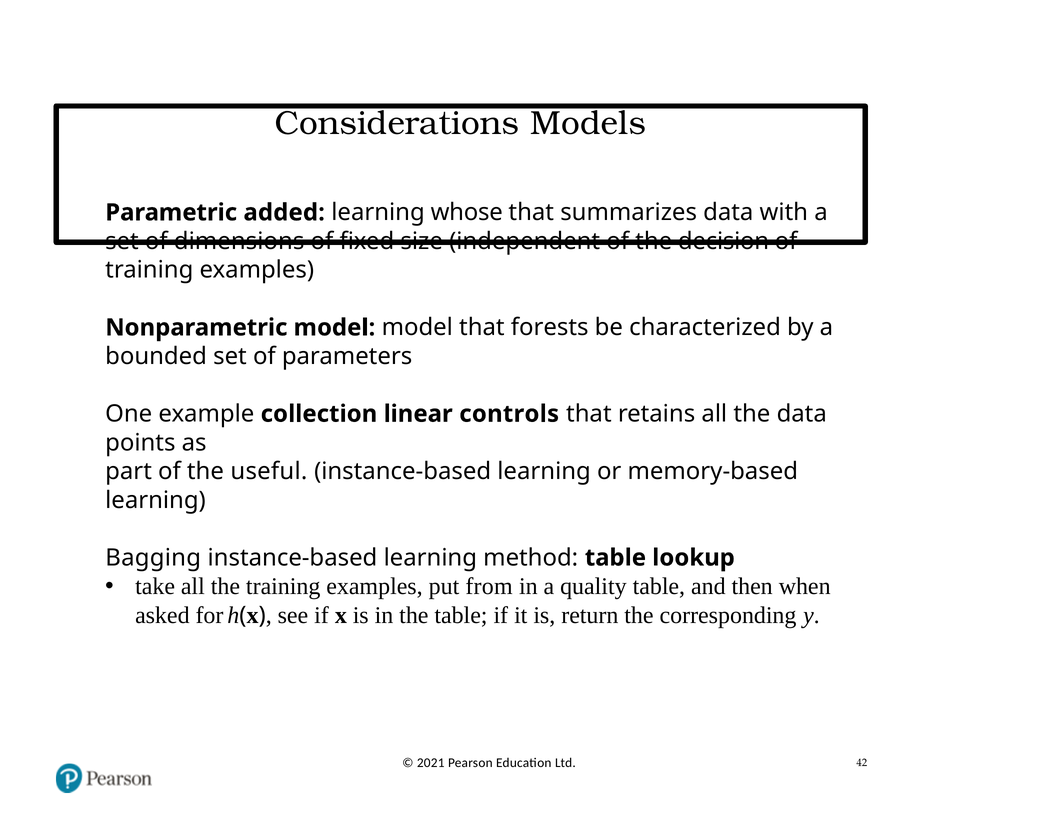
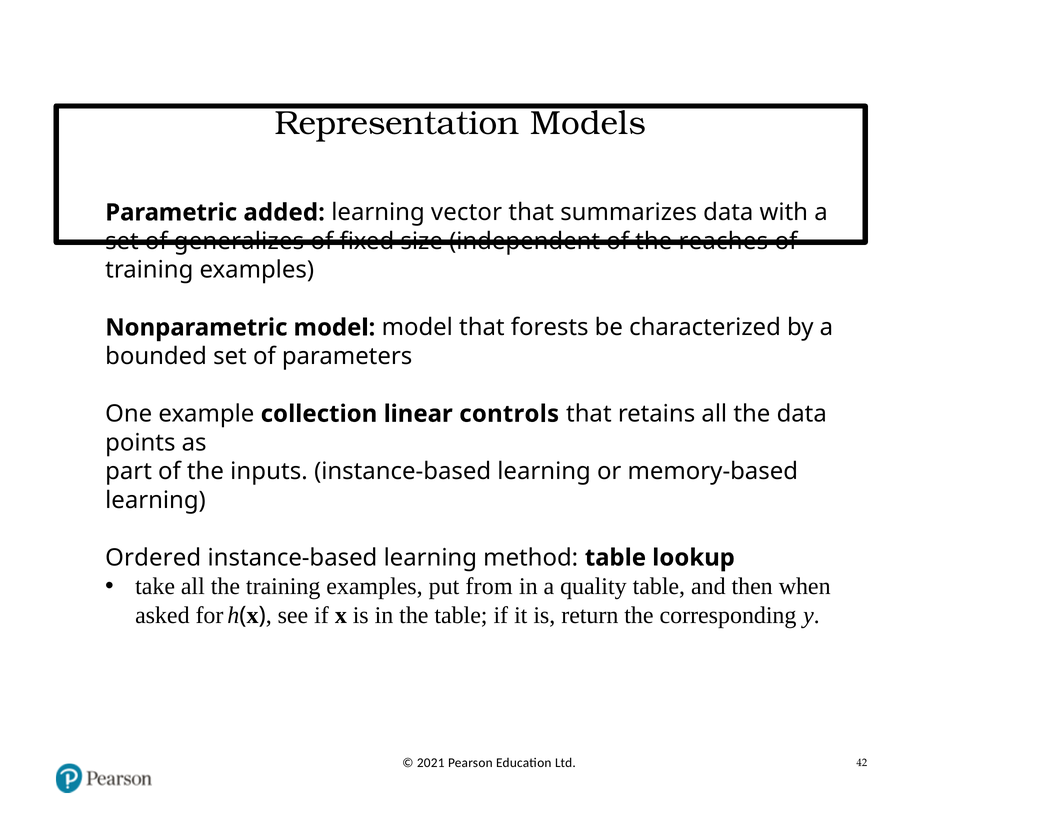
Considerations: Considerations -> Representation
whose: whose -> vector
dimensions: dimensions -> generalizes
decision: decision -> reaches
useful: useful -> inputs
Bagging: Bagging -> Ordered
